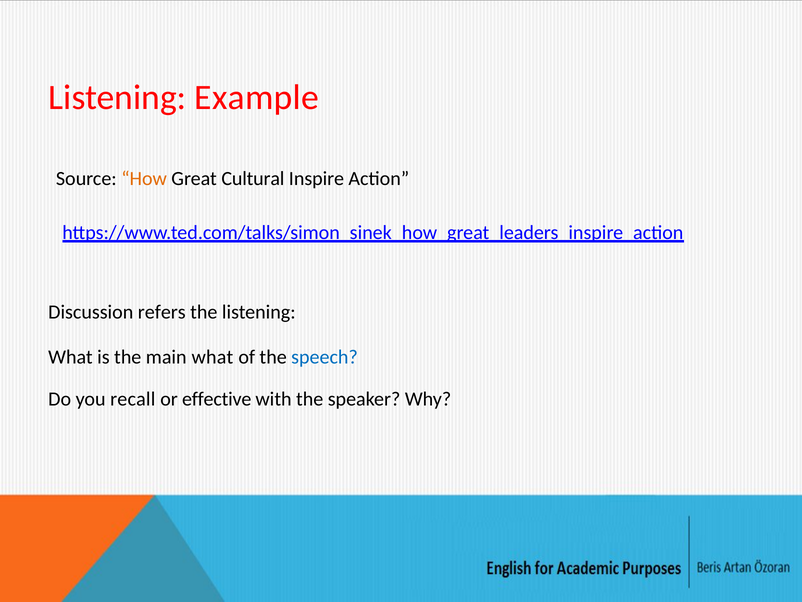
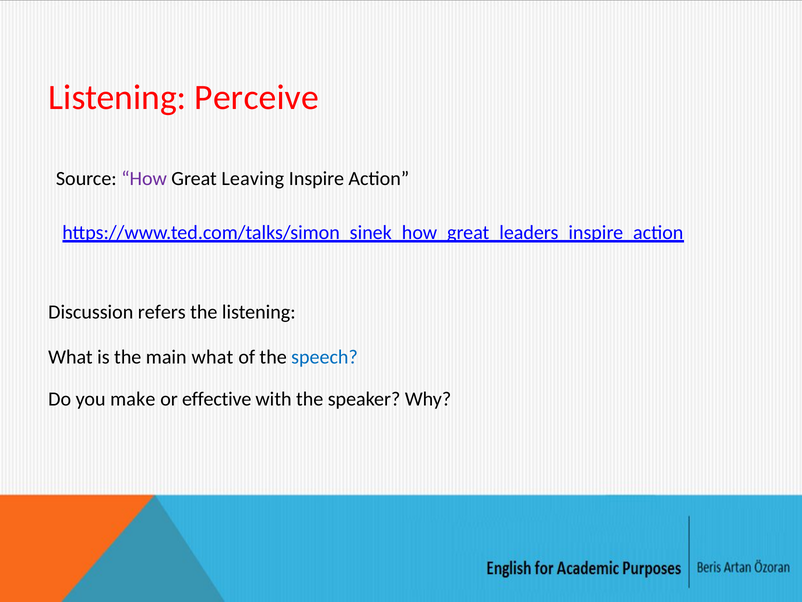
Example: Example -> Perceive
How colour: orange -> purple
Cultural: Cultural -> Leaving
recall: recall -> make
